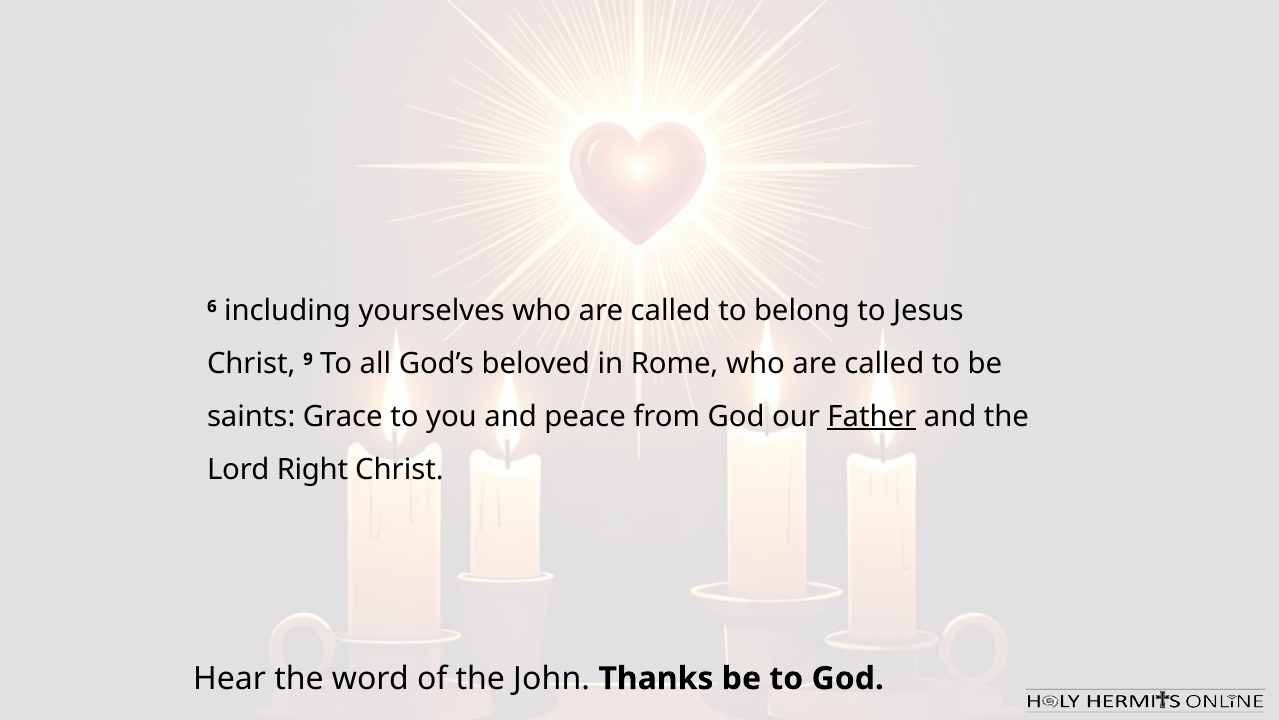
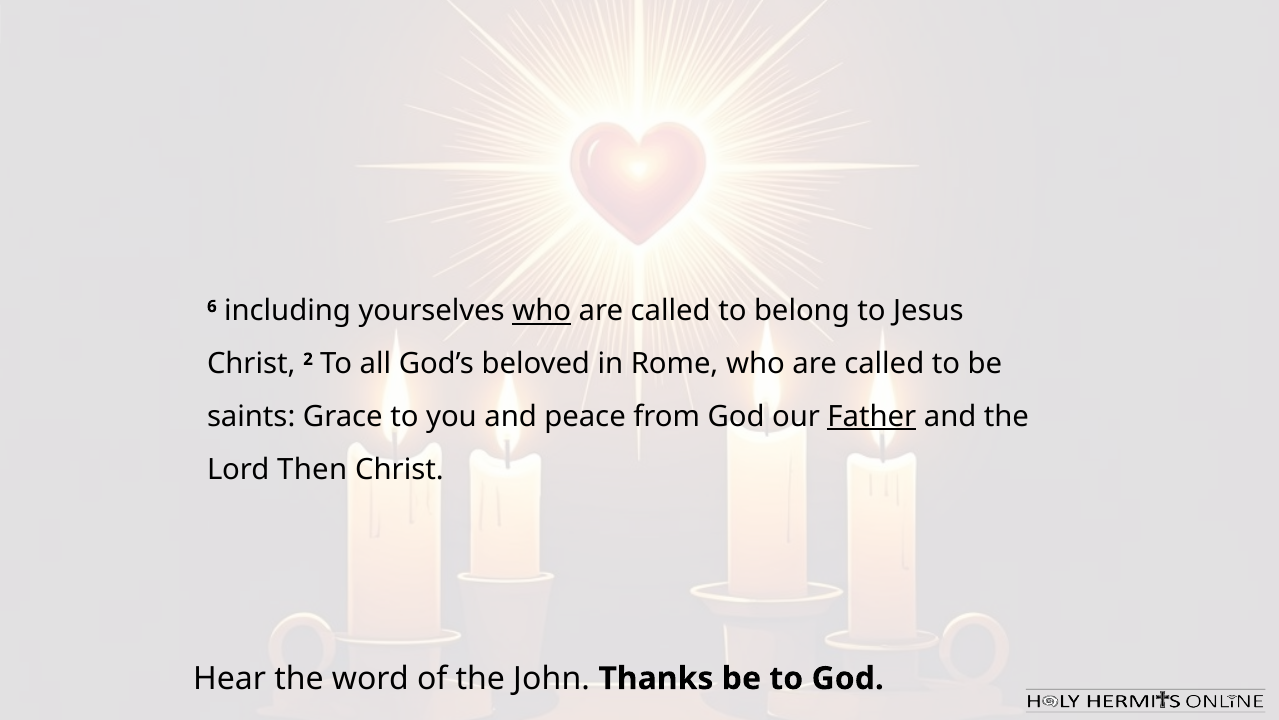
who at (542, 311) underline: none -> present
9: 9 -> 2
Right: Right -> Then
